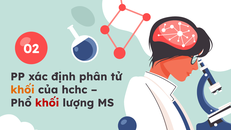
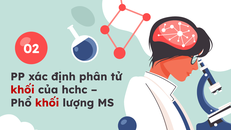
khối at (23, 90) colour: orange -> red
